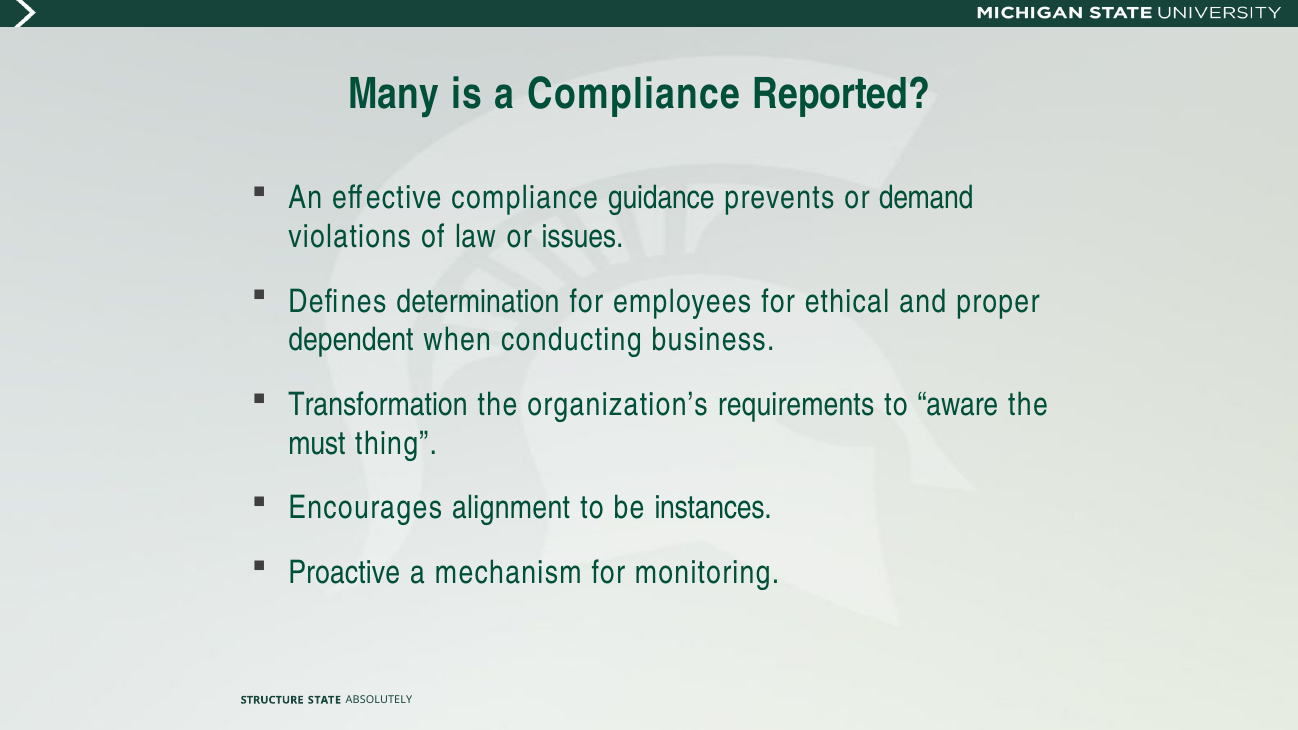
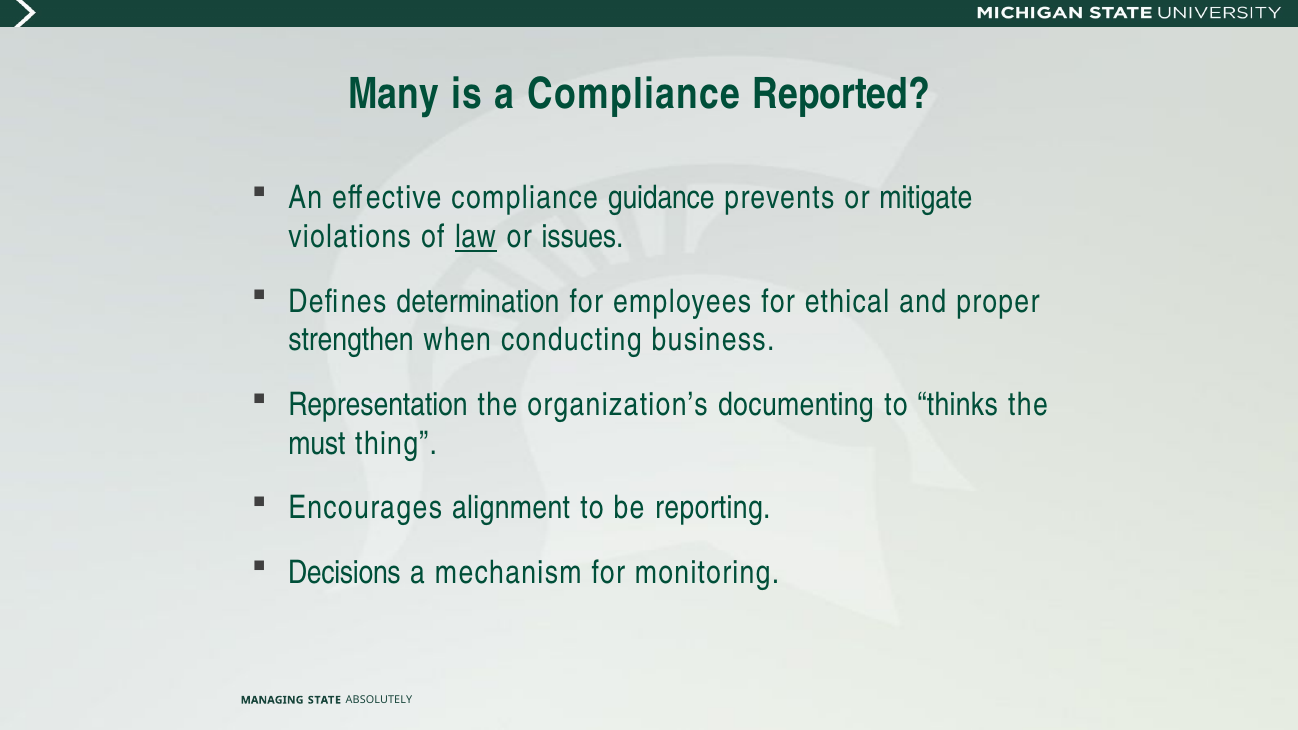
demand: demand -> mitigate
law underline: none -> present
dependent: dependent -> strengthen
Transformation: Transformation -> Representation
requirements: requirements -> documenting
aware: aware -> thinks
instances: instances -> reporting
Proactive: Proactive -> Decisions
STRUCTURE: STRUCTURE -> MANAGING
